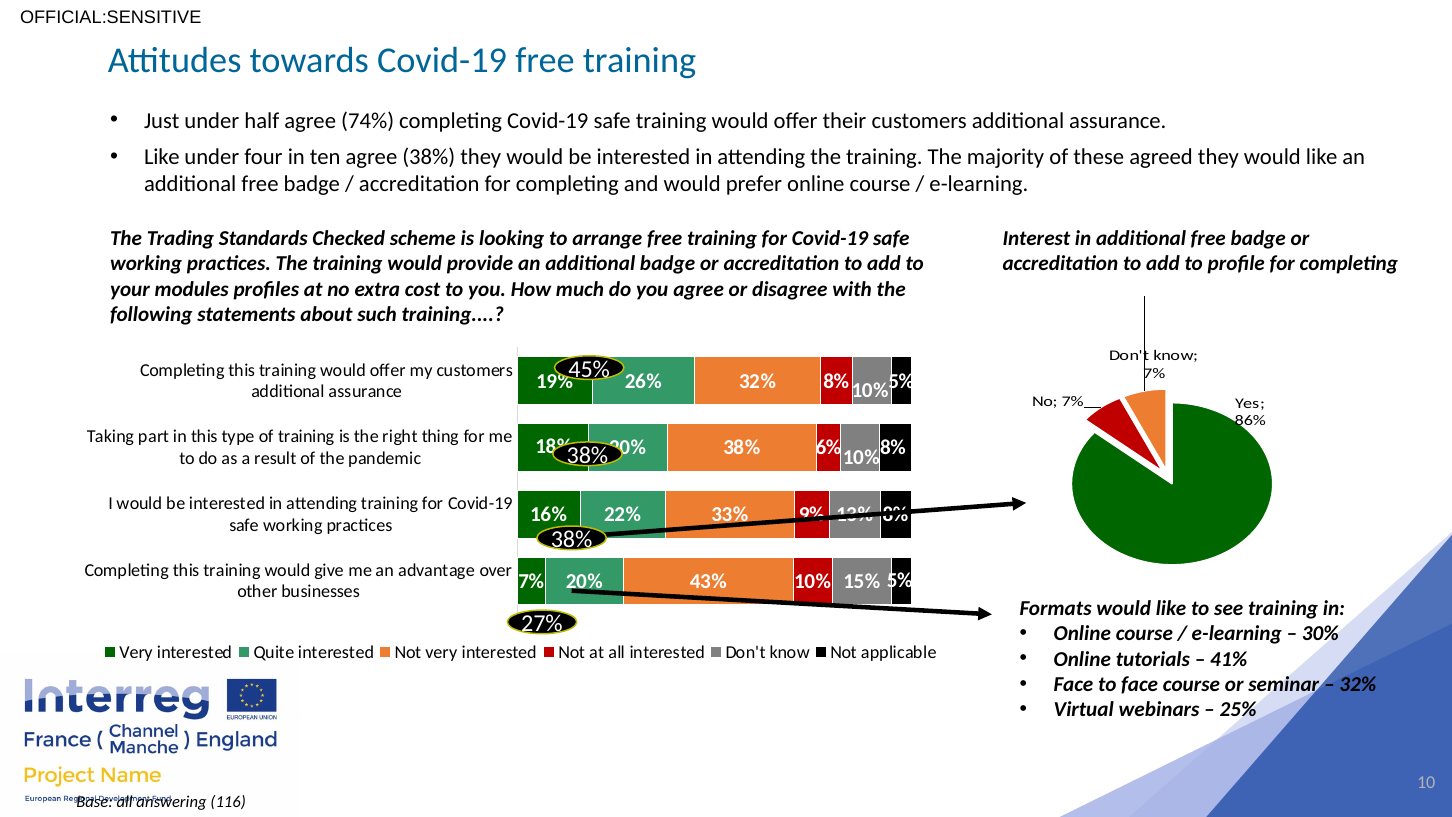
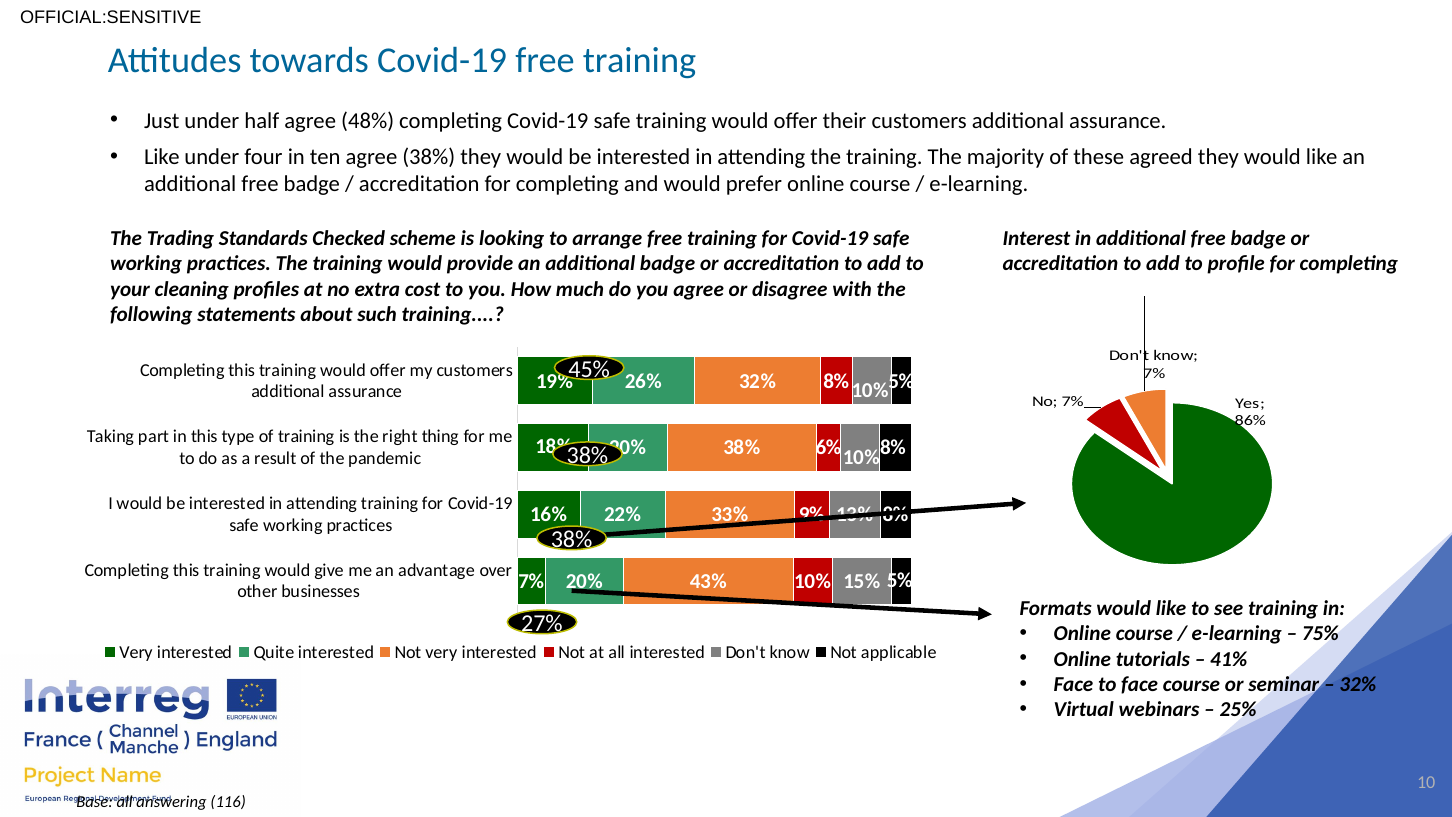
74%: 74% -> 48%
modules: modules -> cleaning
30%: 30% -> 75%
